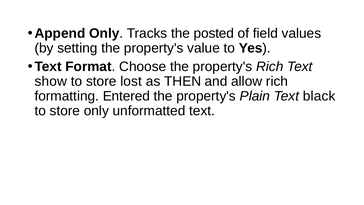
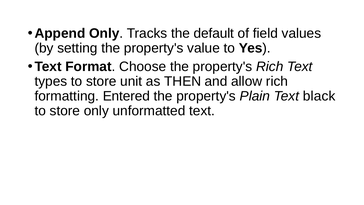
posted: posted -> default
show: show -> types
lost: lost -> unit
